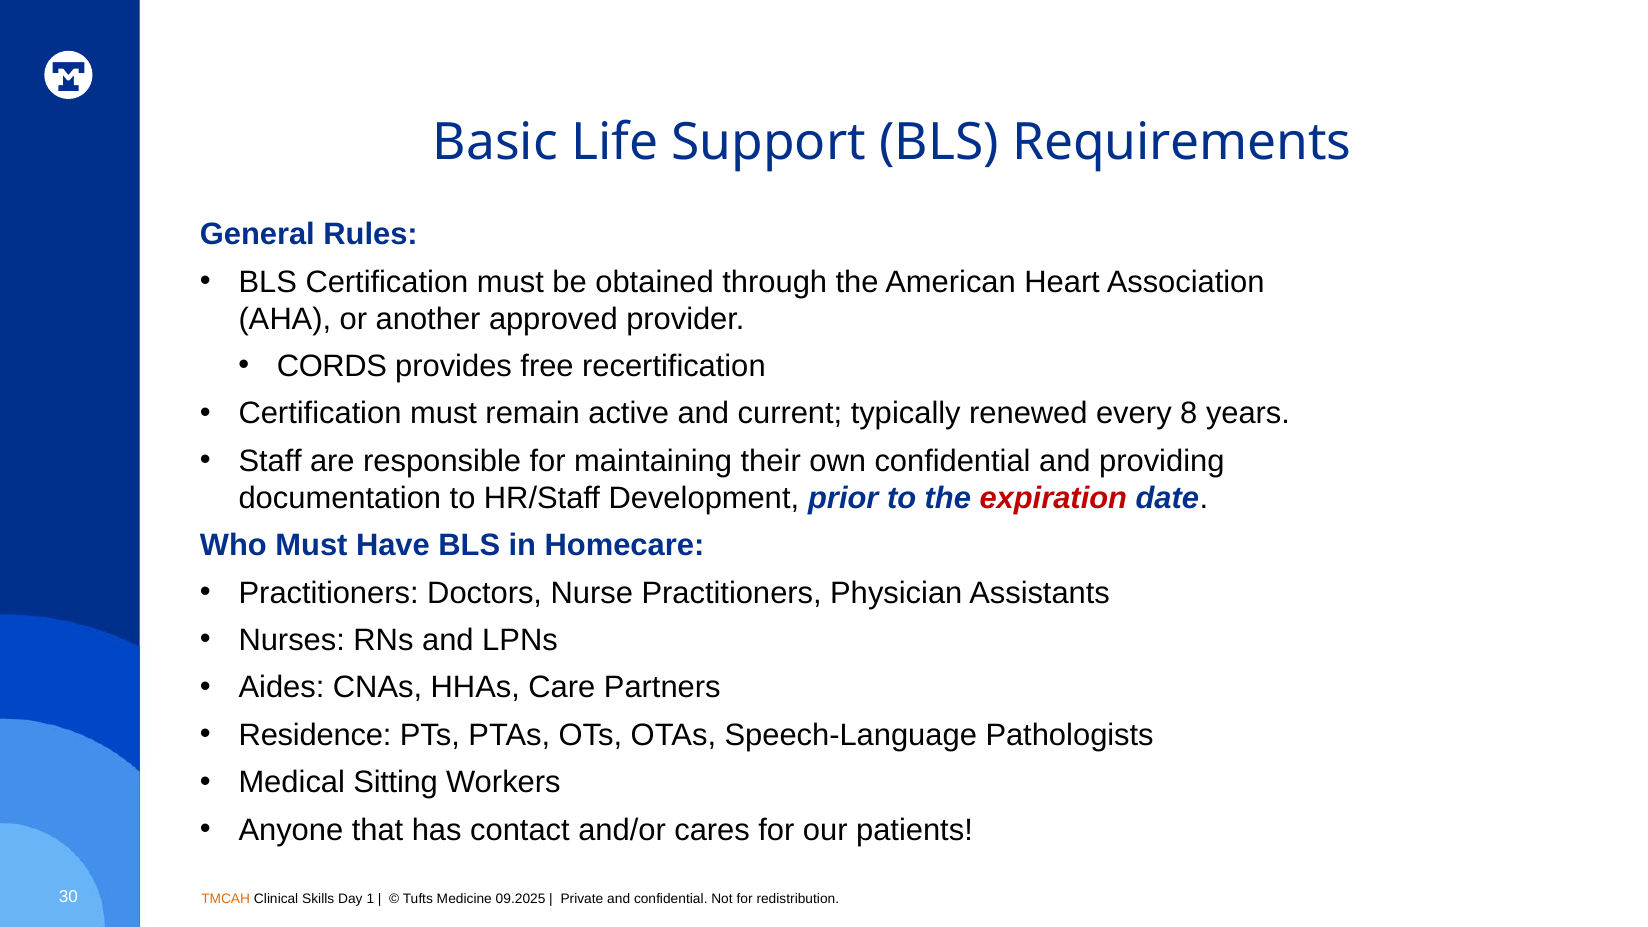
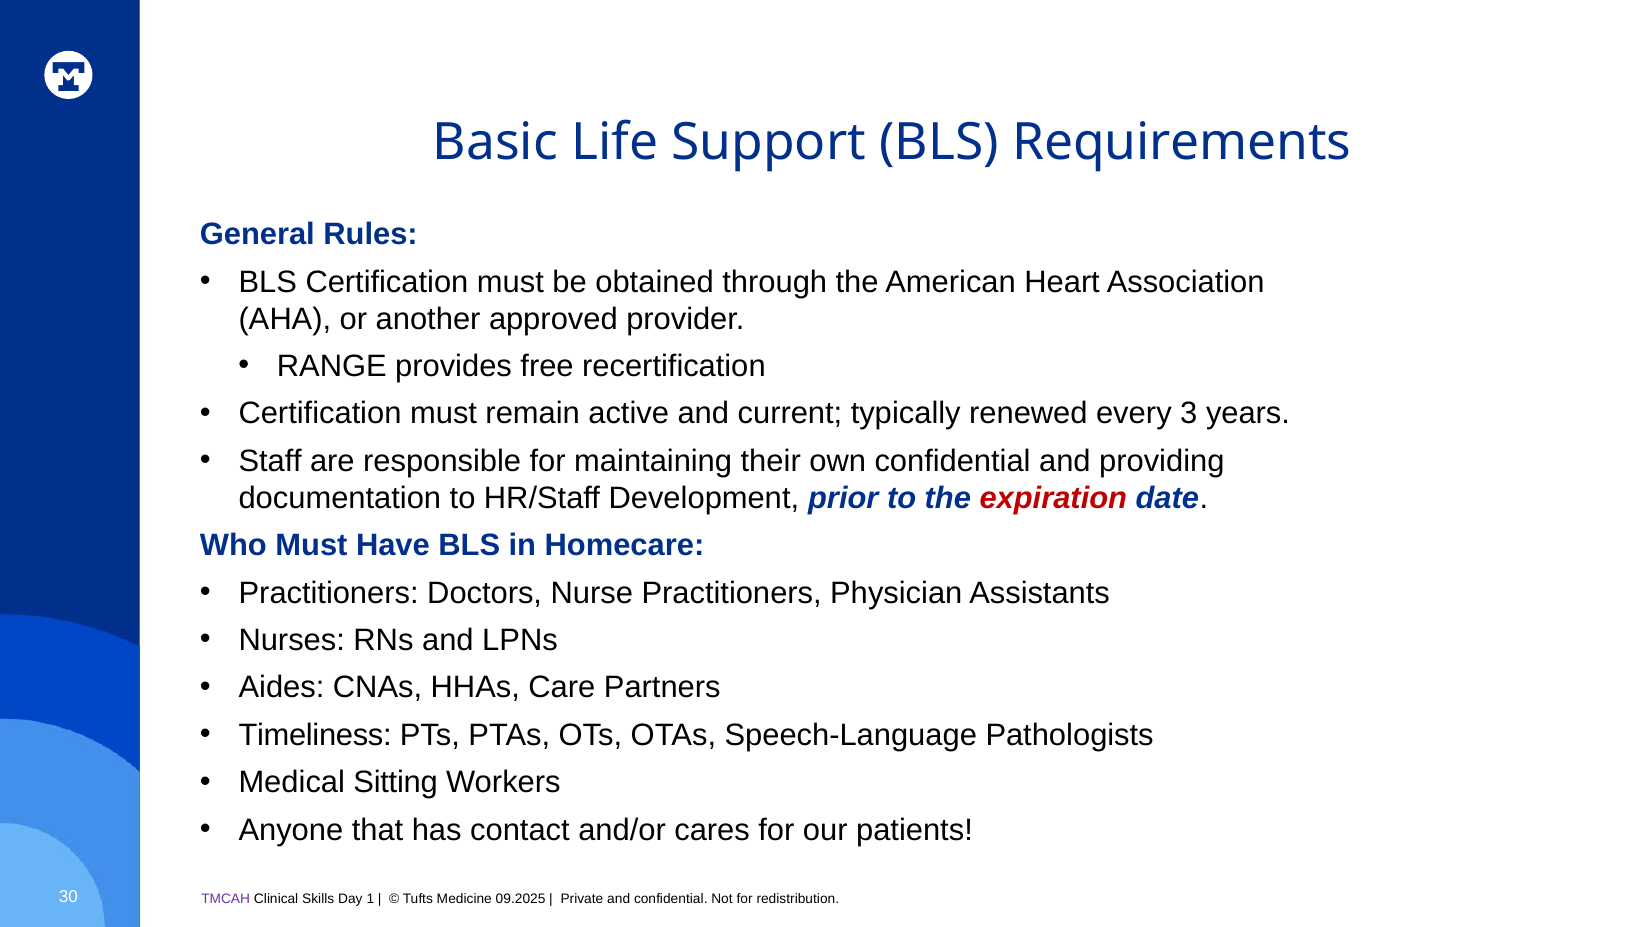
CORDS: CORDS -> RANGE
8: 8 -> 3
Residence: Residence -> Timeliness
TMCAH colour: orange -> purple
